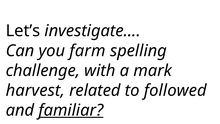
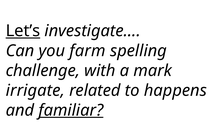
Let’s underline: none -> present
harvest: harvest -> irrigate
followed: followed -> happens
